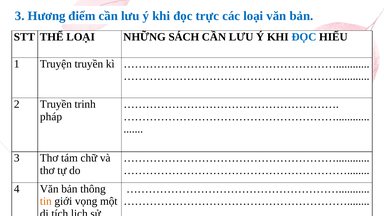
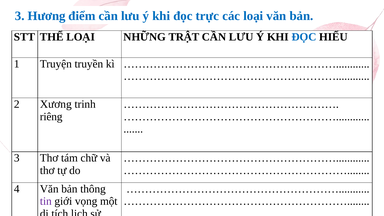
SÁCH: SÁCH -> TRẬT
2 Truyền: Truyền -> Xương
pháp: pháp -> riêng
tin colour: orange -> purple
